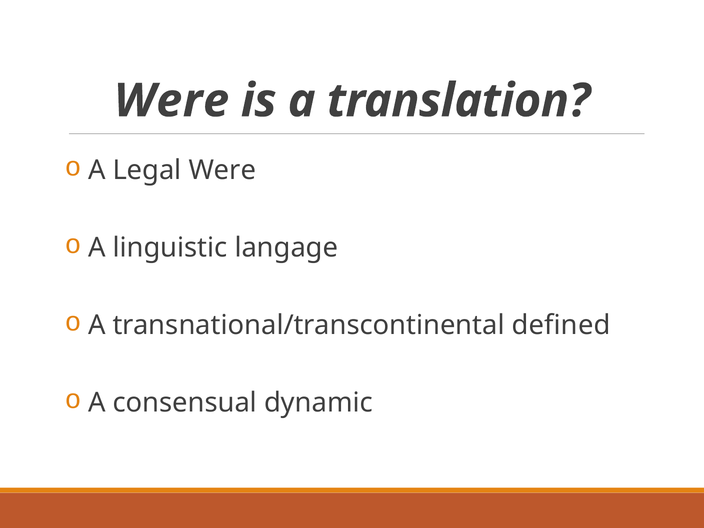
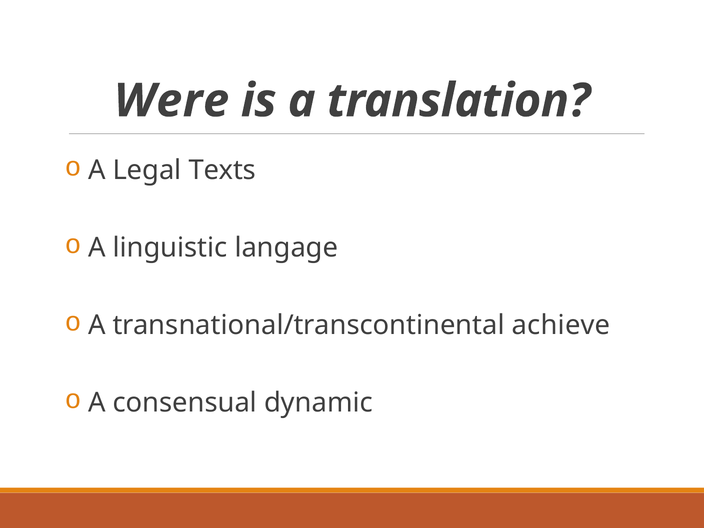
Legal Were: Were -> Texts
defined: defined -> achieve
